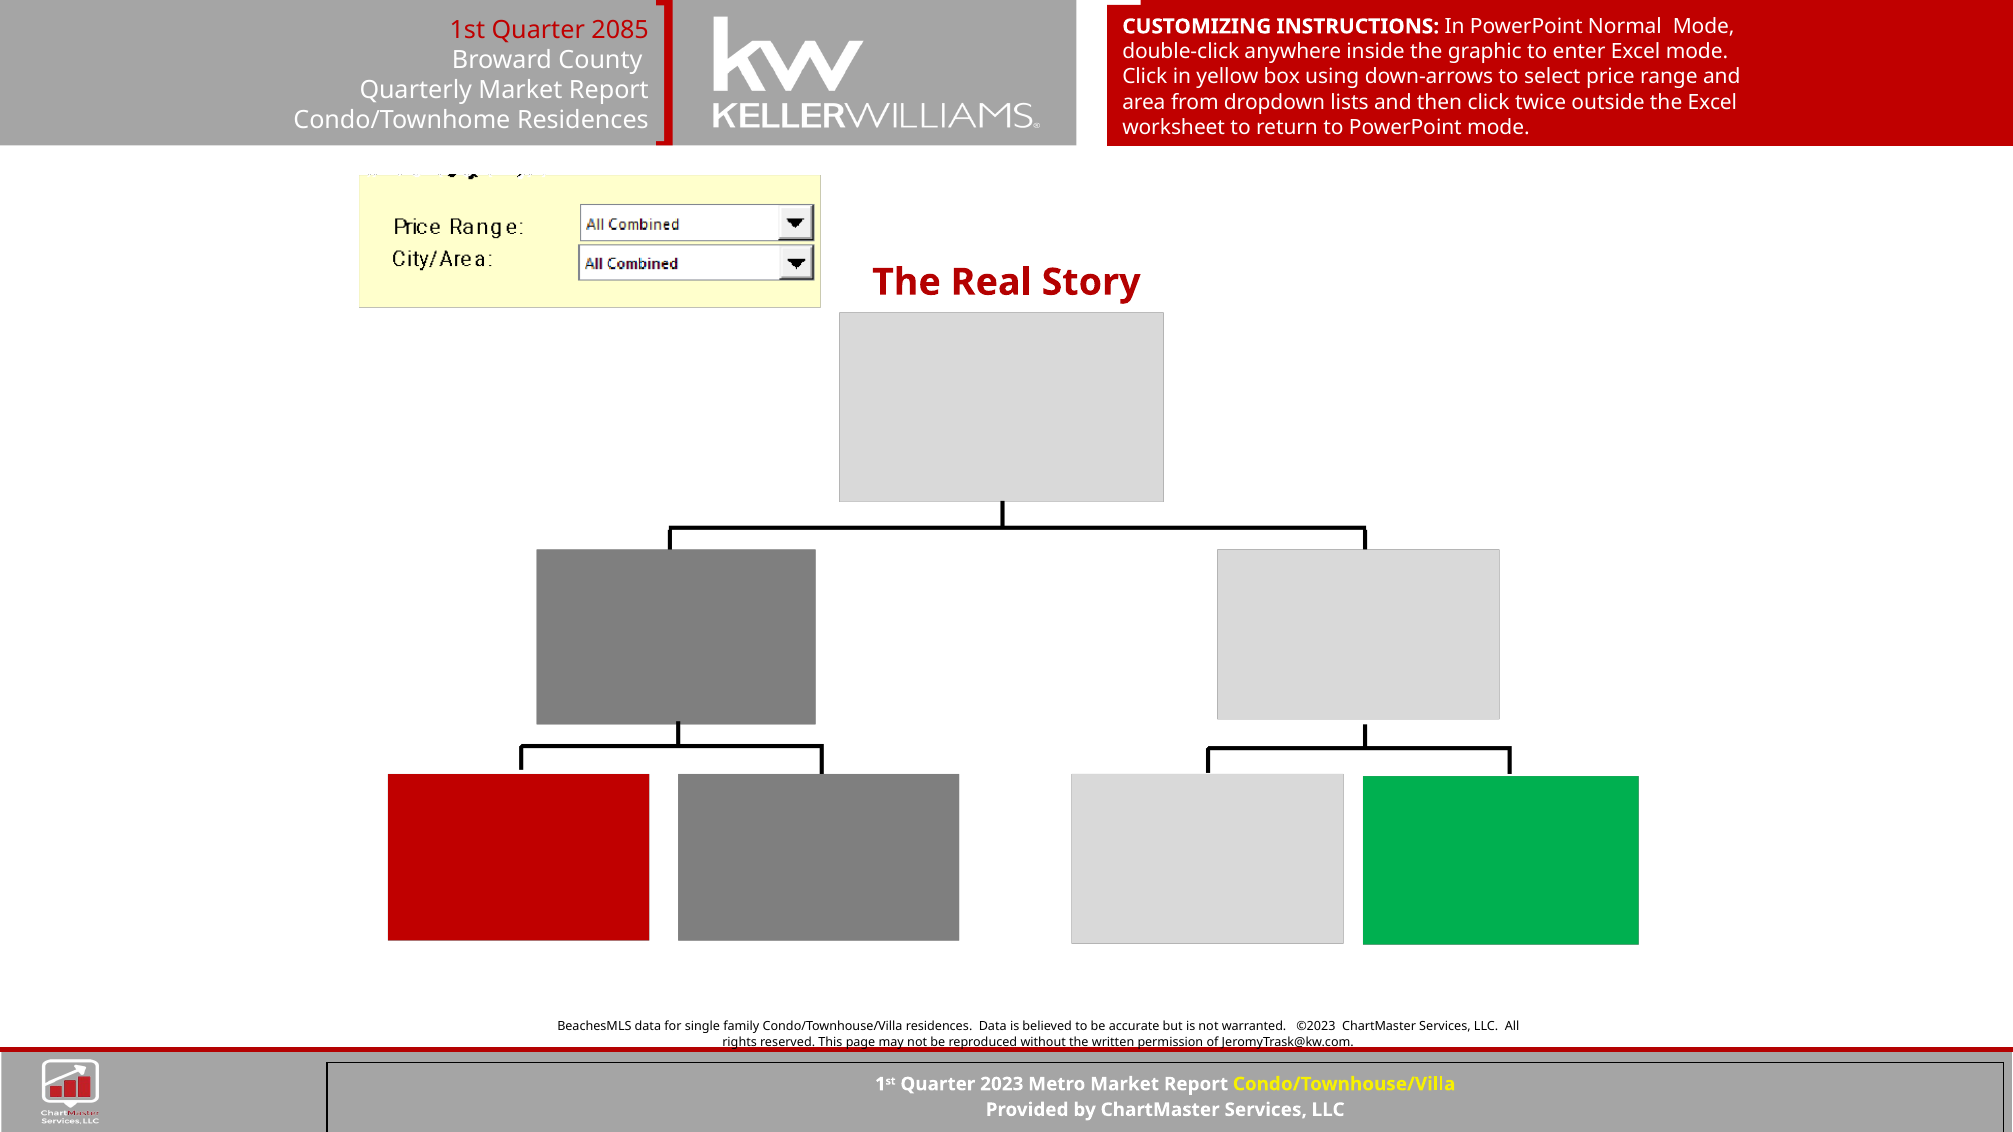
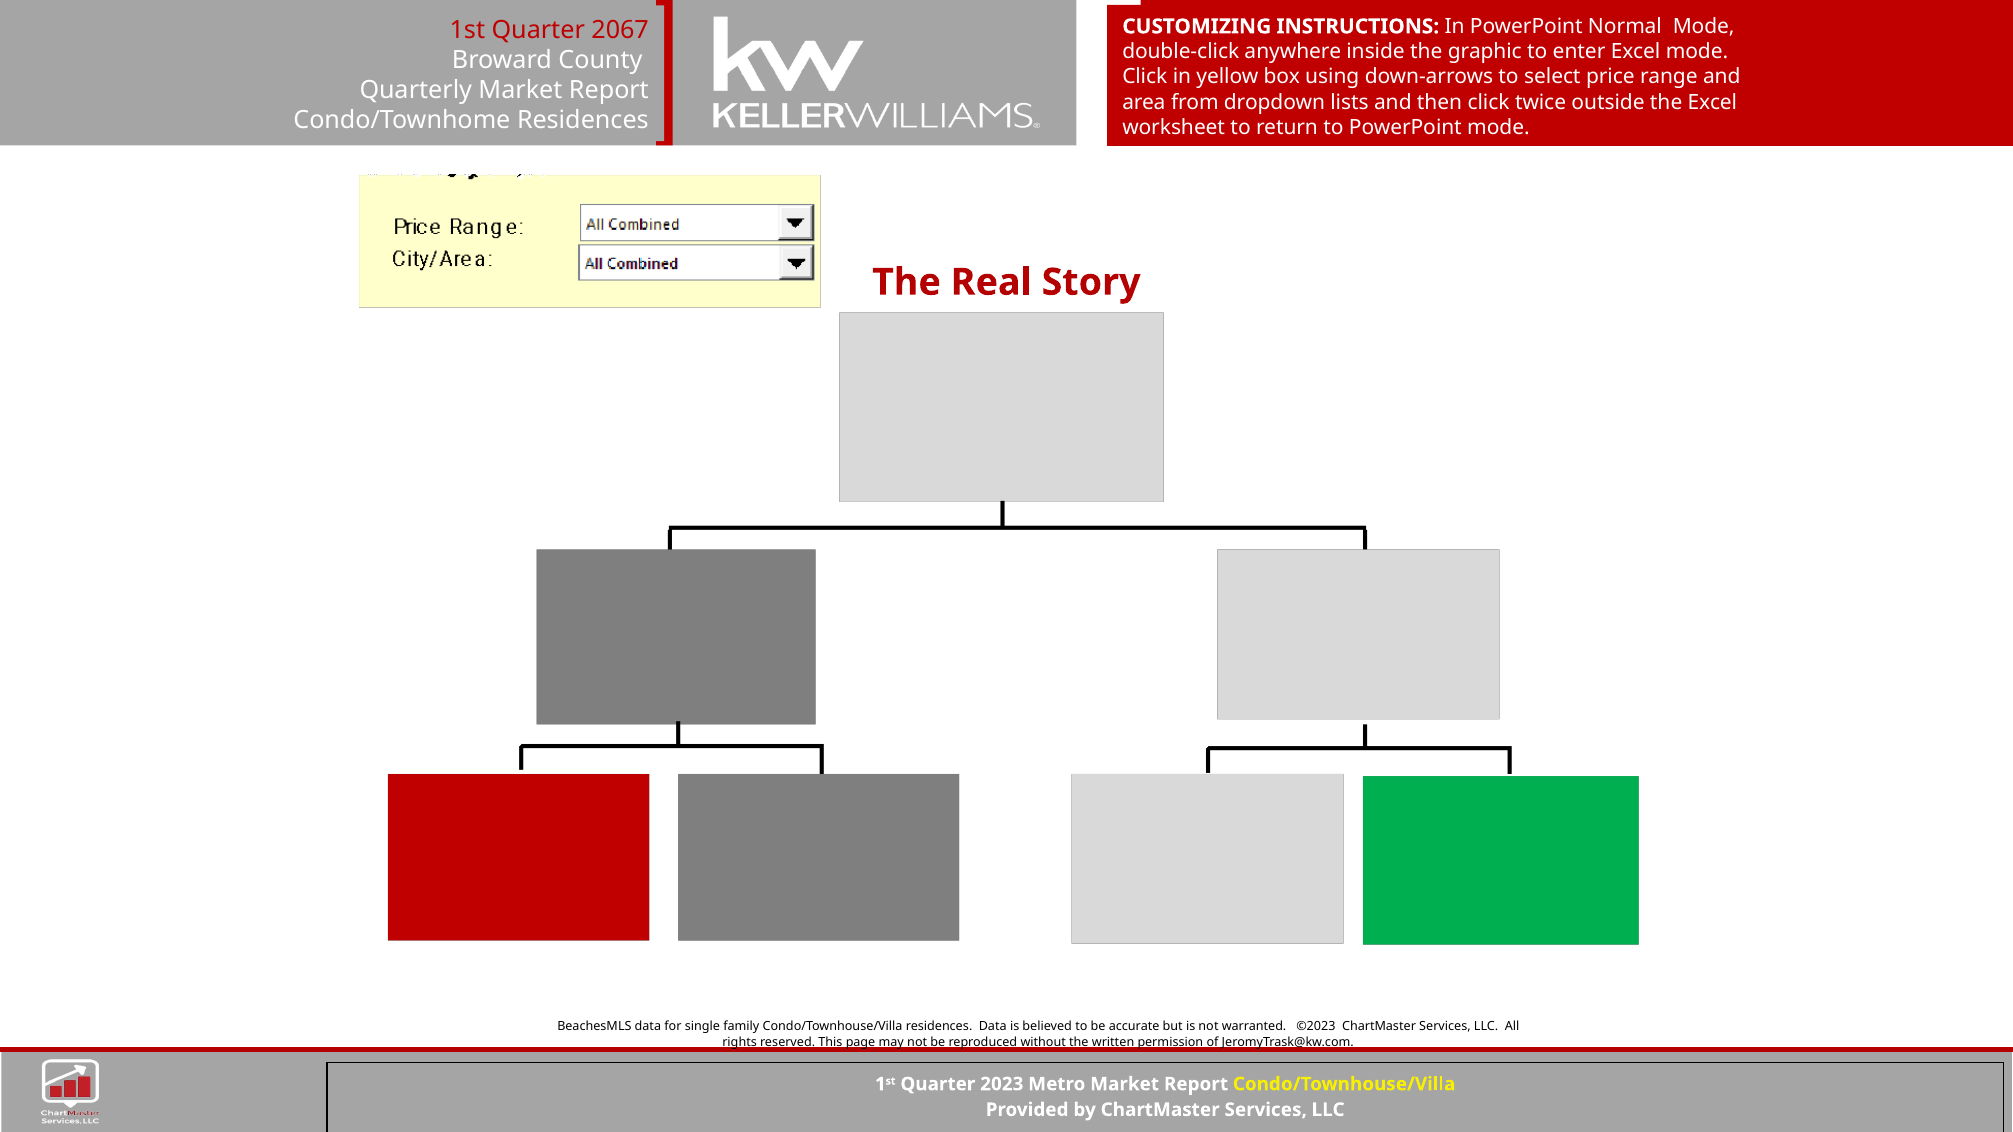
2085: 2085 -> 2067
